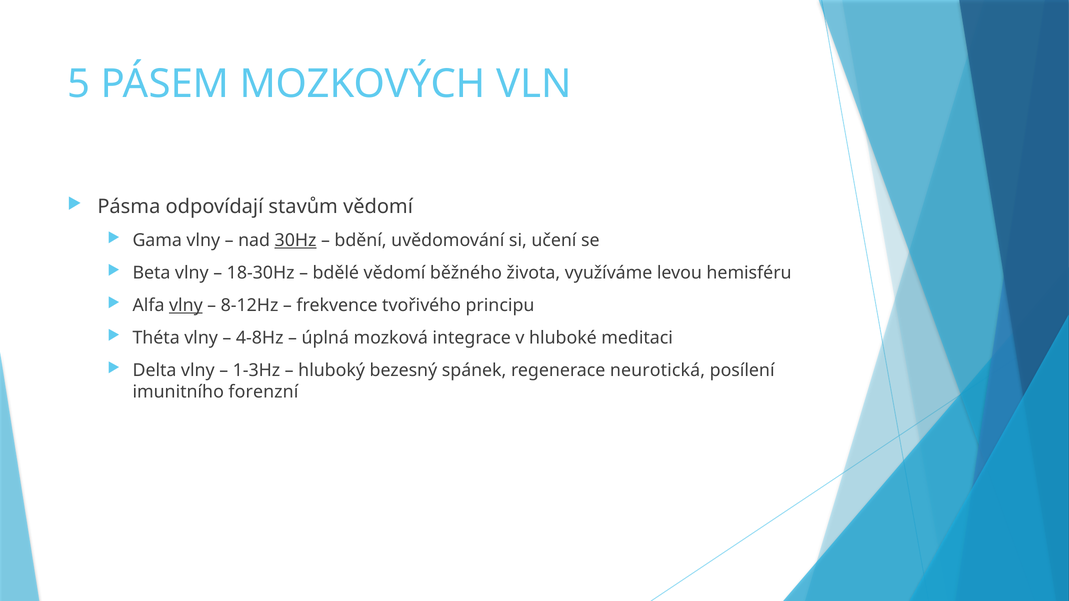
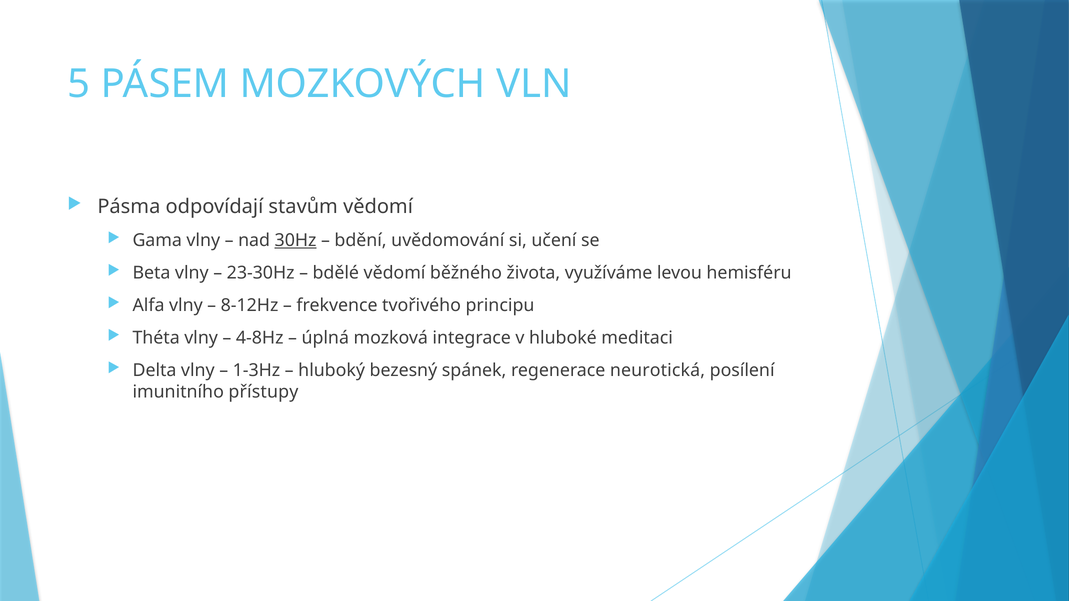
18-30Hz: 18-30Hz -> 23-30Hz
vlny at (186, 306) underline: present -> none
forenzní: forenzní -> přístupy
